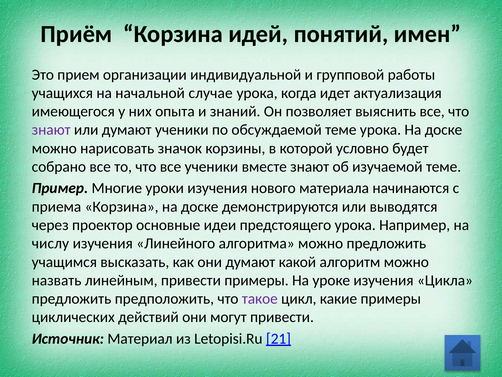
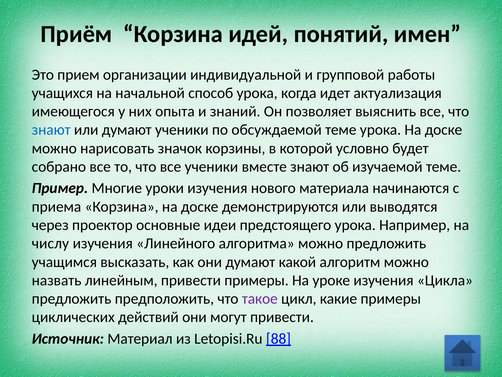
случае: случае -> способ
знают at (51, 130) colour: purple -> blue
21: 21 -> 88
